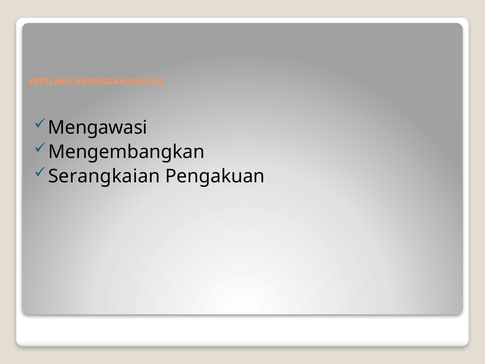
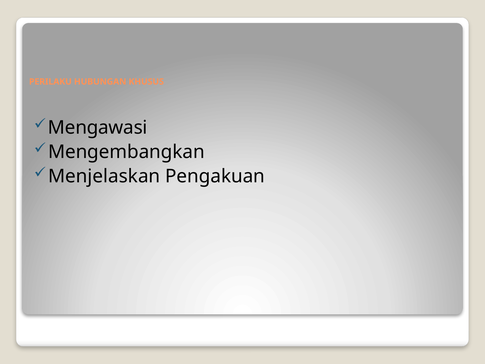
Serangkaian: Serangkaian -> Menjelaskan
